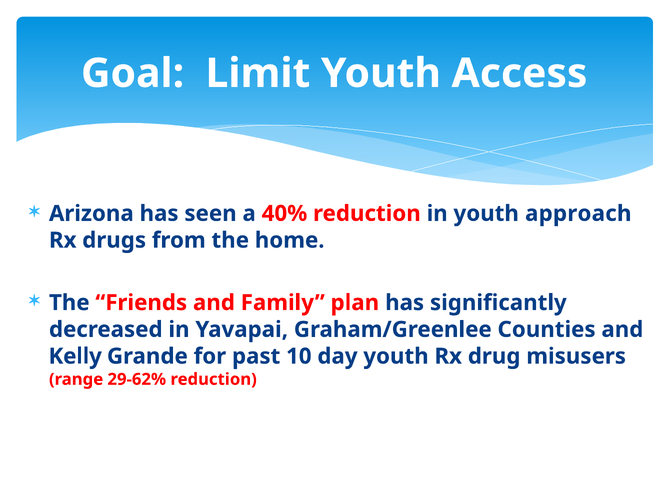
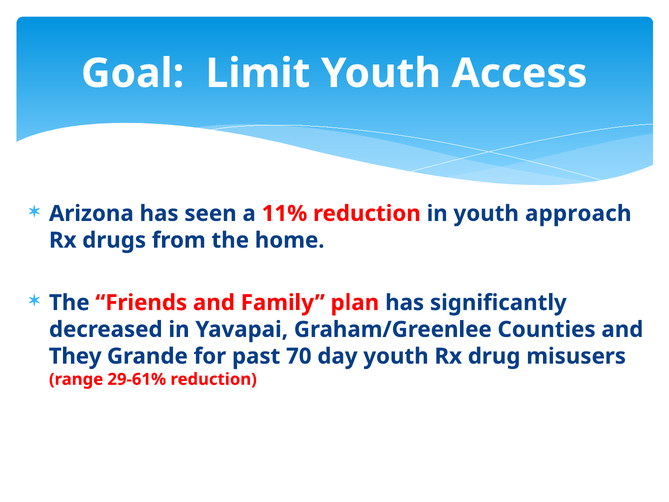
40%: 40% -> 11%
Kelly: Kelly -> They
10: 10 -> 70
29-62%: 29-62% -> 29-61%
